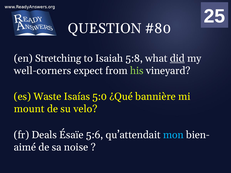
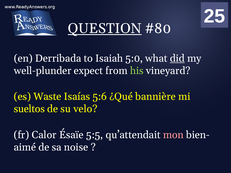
QUESTION underline: none -> present
Stretching: Stretching -> Derribada
5:8: 5:8 -> 5:0
well-corners: well-corners -> well-plunder
5:0: 5:0 -> 5:6
mount: mount -> sueltos
Deals: Deals -> Calor
5:6: 5:6 -> 5:5
mon colour: light blue -> pink
